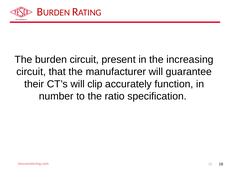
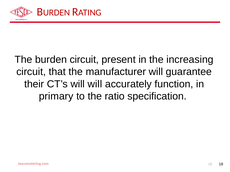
will clip: clip -> will
number: number -> primary
